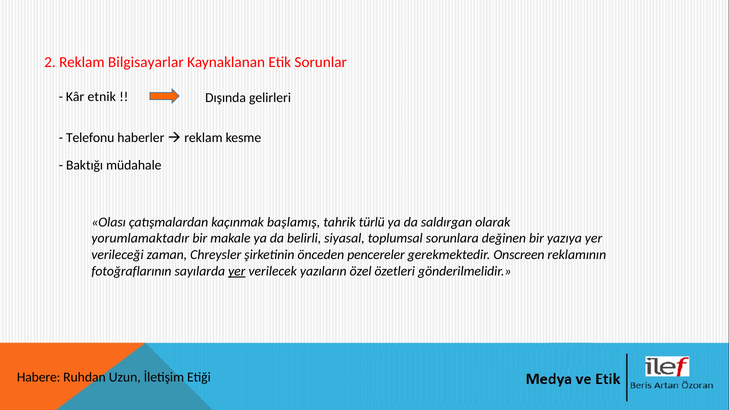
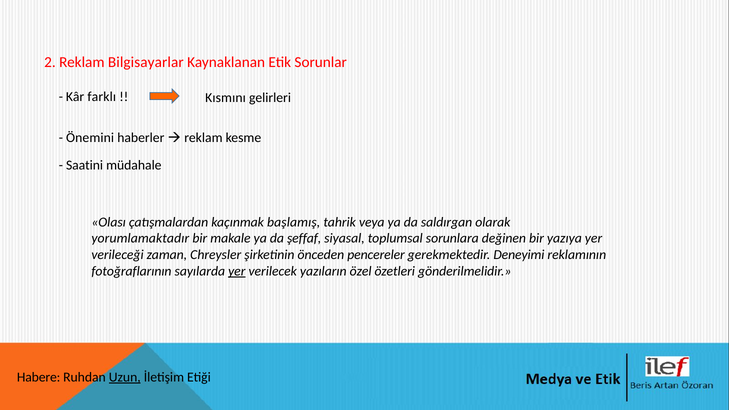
etnik: etnik -> farklı
Dışında: Dışında -> Kısmını
Telefonu: Telefonu -> Önemini
Baktığı: Baktığı -> Saatini
türlü: türlü -> veya
belirli: belirli -> şeffaf
Onscreen: Onscreen -> Deneyimi
Uzun underline: none -> present
